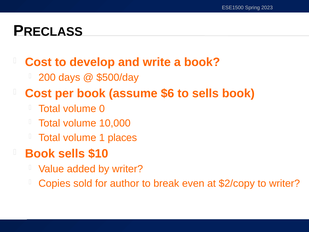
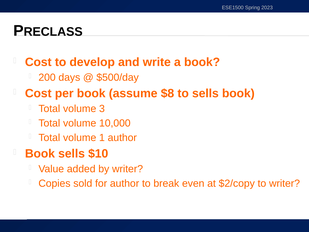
$6: $6 -> $8
0: 0 -> 3
1 places: places -> author
